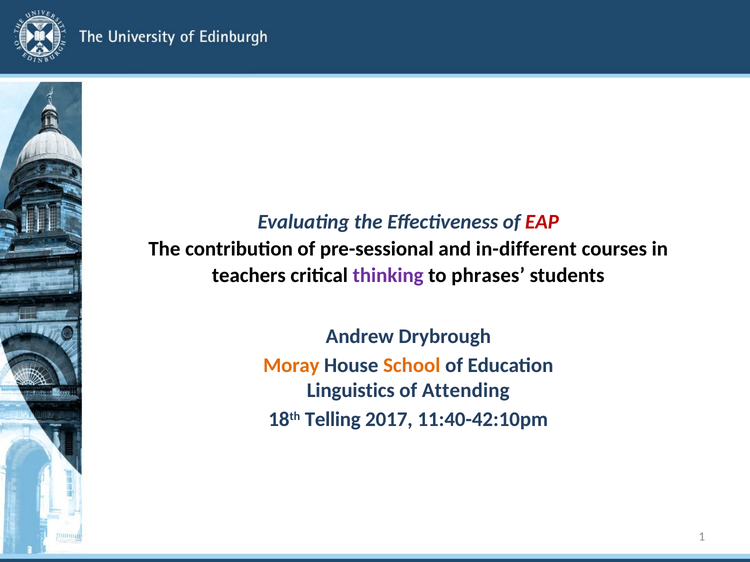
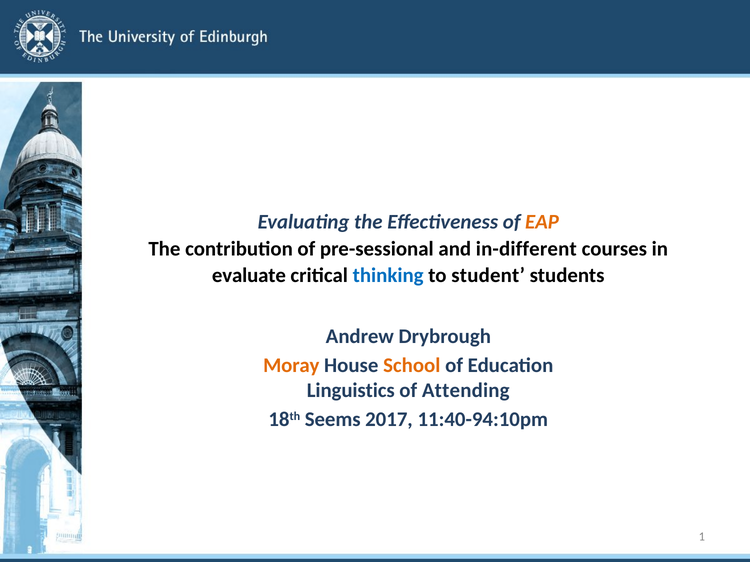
EAP colour: red -> orange
teachers: teachers -> evaluate
thinking colour: purple -> blue
phrases: phrases -> student
Telling: Telling -> Seems
11:40-42:10pm: 11:40-42:10pm -> 11:40-94:10pm
